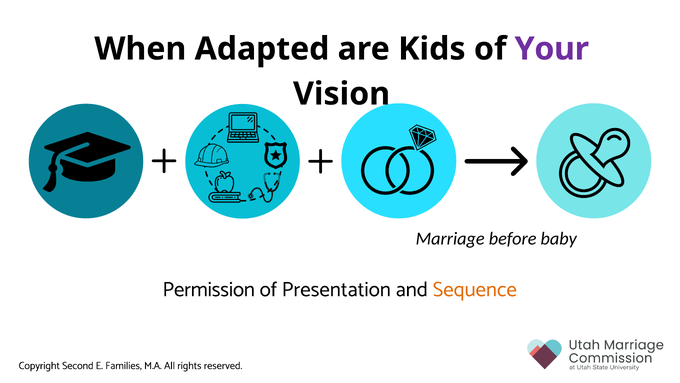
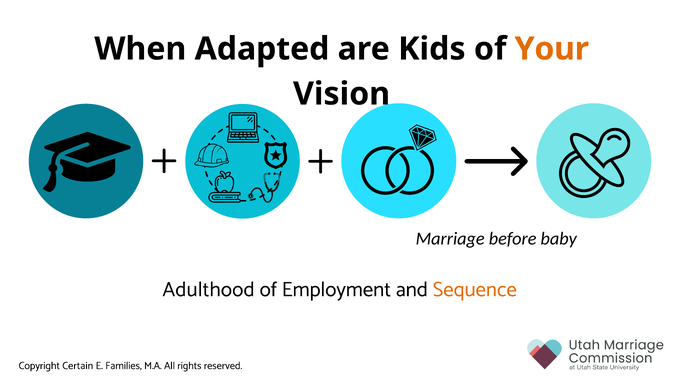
Your colour: purple -> orange
Permission: Permission -> Adulthood
Presentation: Presentation -> Employment
Second: Second -> Certain
